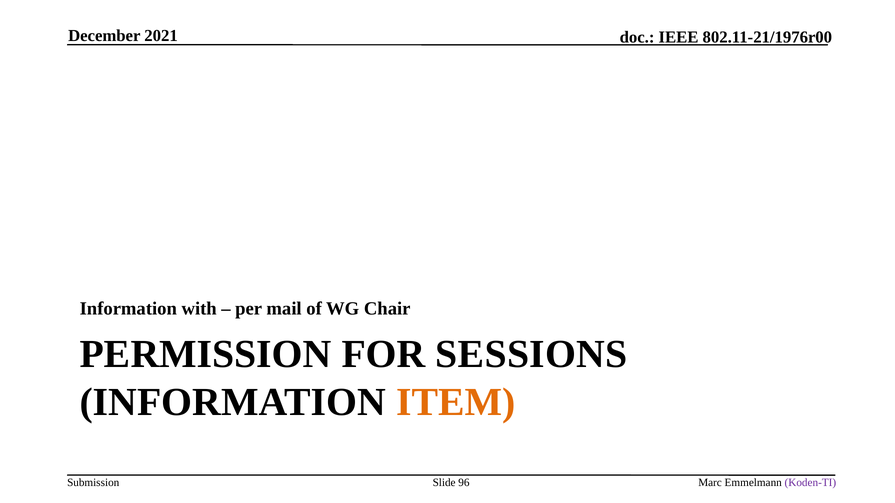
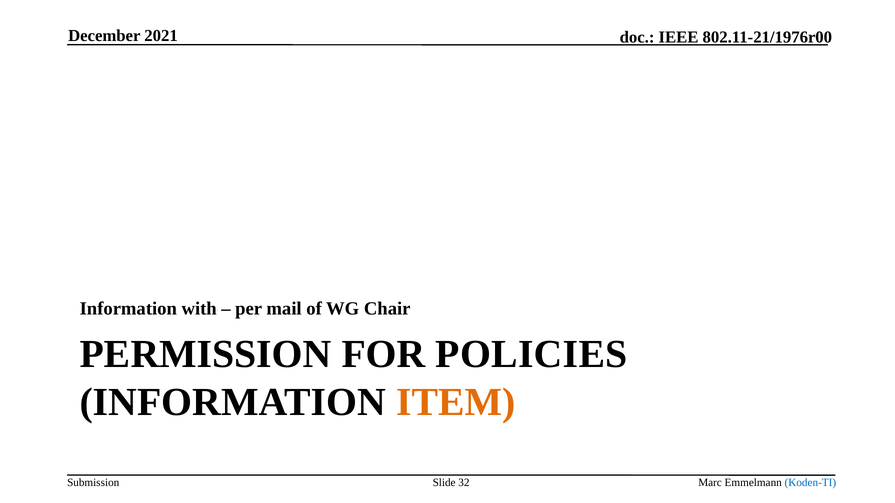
SESSIONS: SESSIONS -> POLICIES
96: 96 -> 32
Koden-TI colour: purple -> blue
